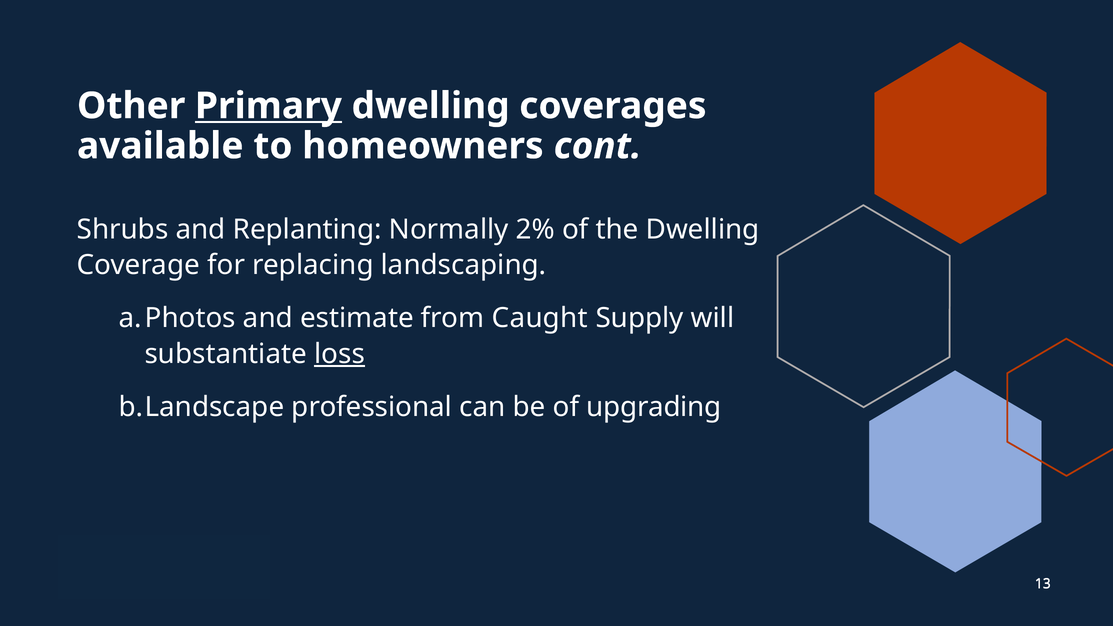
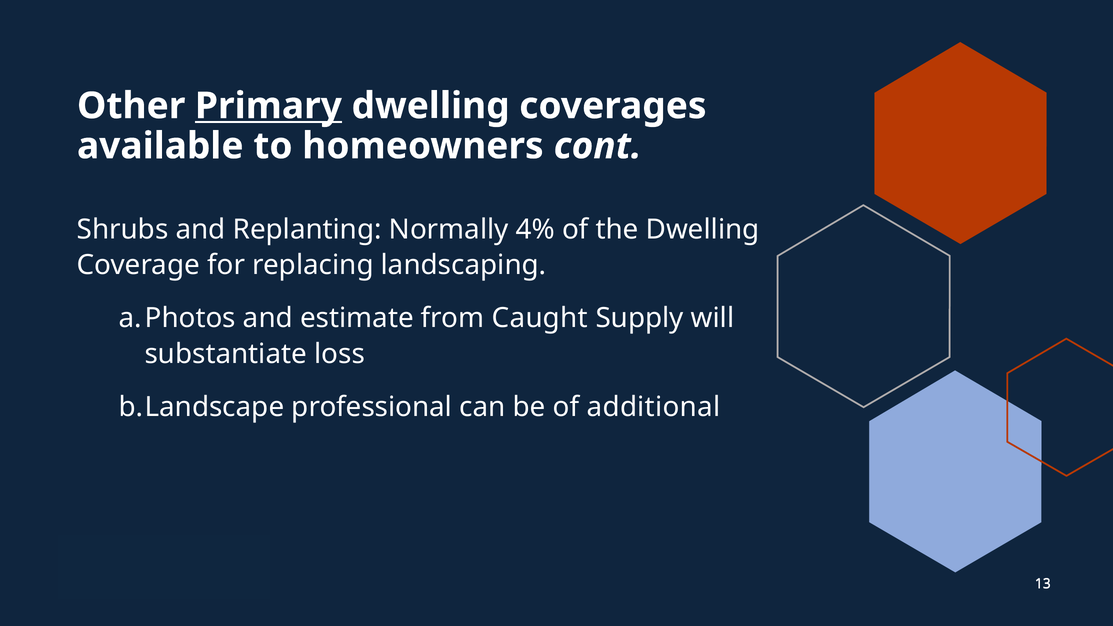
2%: 2% -> 4%
loss underline: present -> none
upgrading: upgrading -> additional
